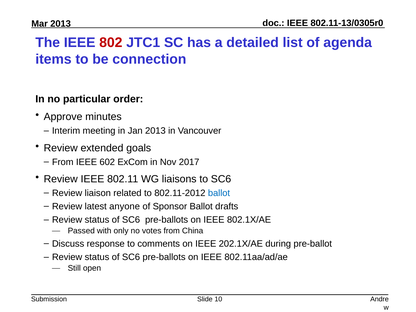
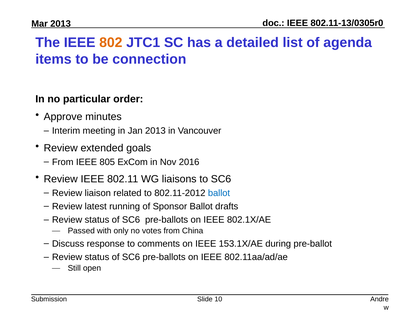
802 colour: red -> orange
602: 602 -> 805
2017: 2017 -> 2016
anyone: anyone -> running
202.1X/AE: 202.1X/AE -> 153.1X/AE
